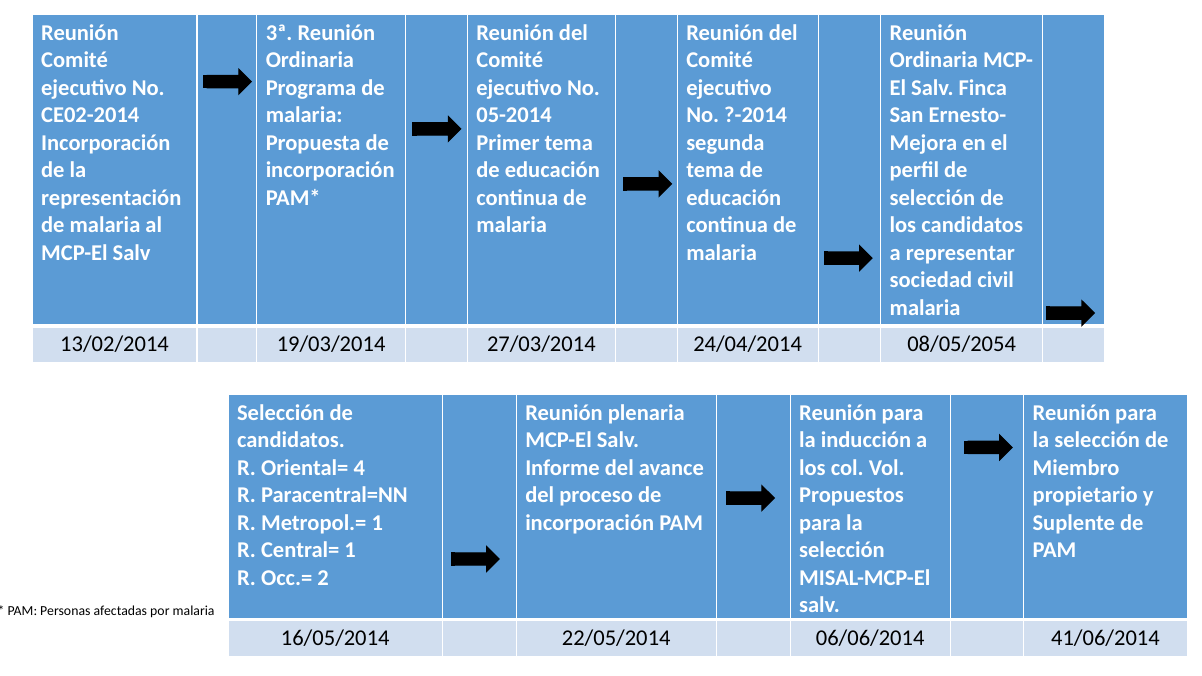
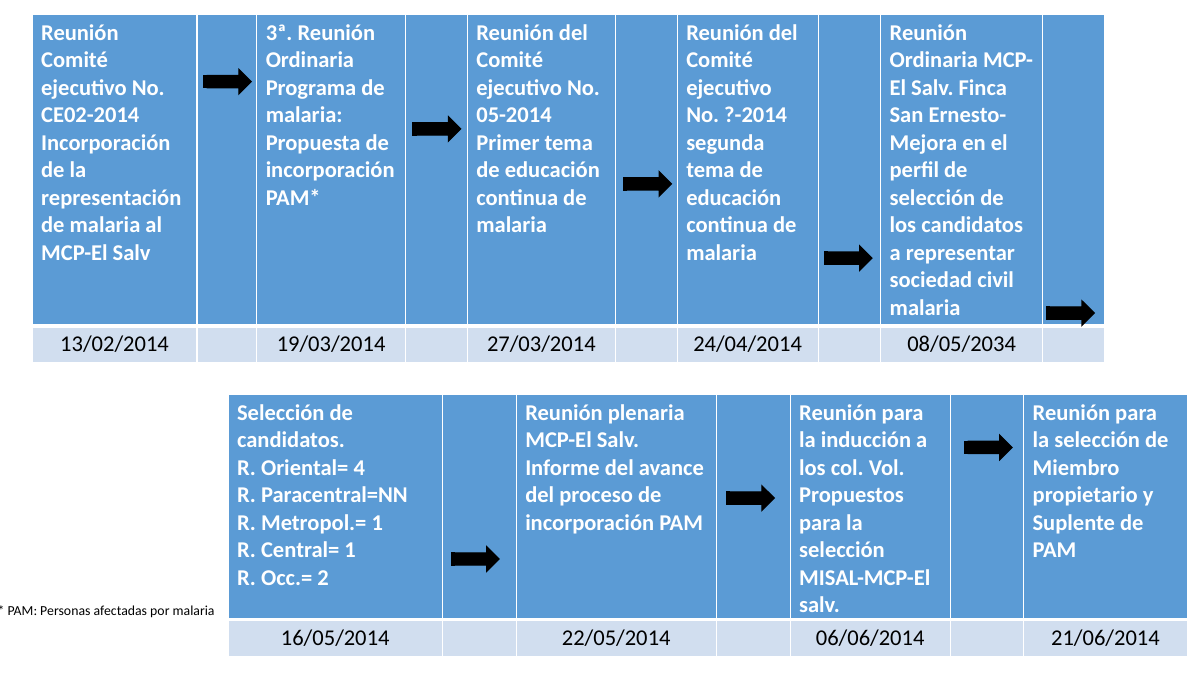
08/05/2054: 08/05/2054 -> 08/05/2034
41/06/2014: 41/06/2014 -> 21/06/2014
